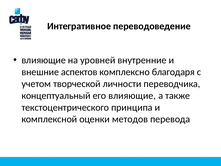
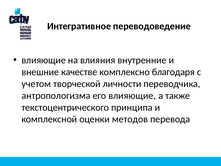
уровней: уровней -> влияния
аспектов: аспектов -> качестве
концептуальный: концептуальный -> антропологизма
